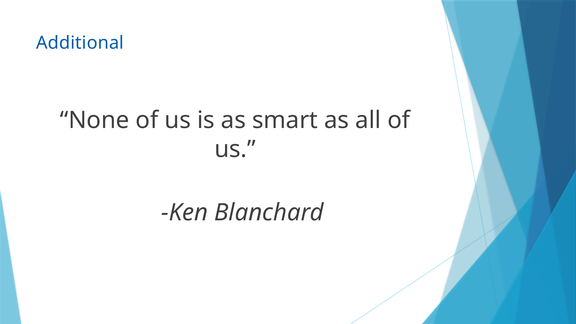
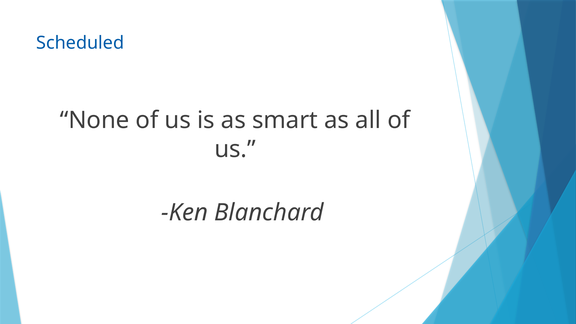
Additional: Additional -> Scheduled
